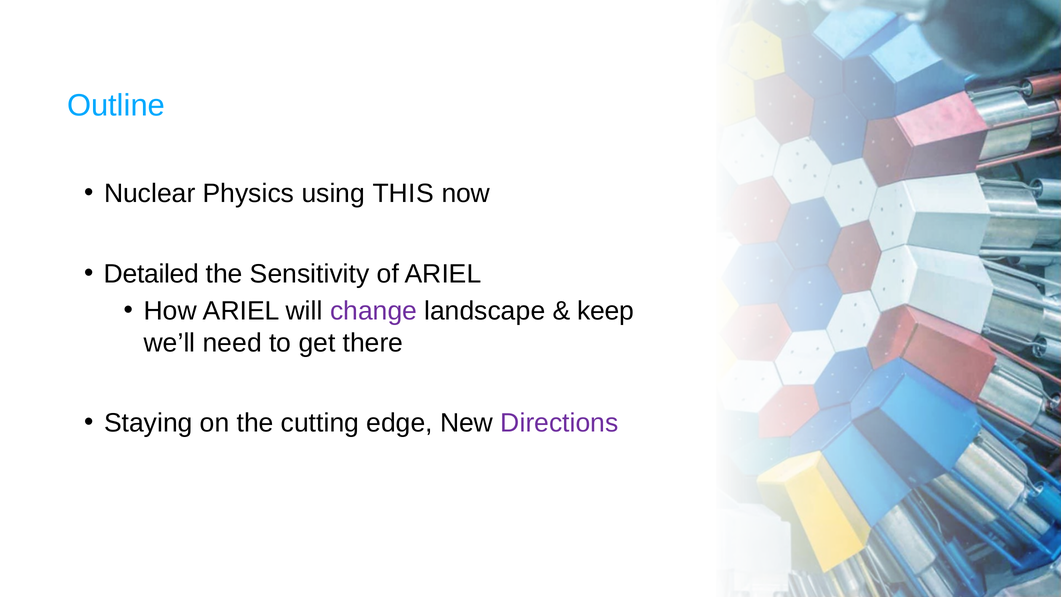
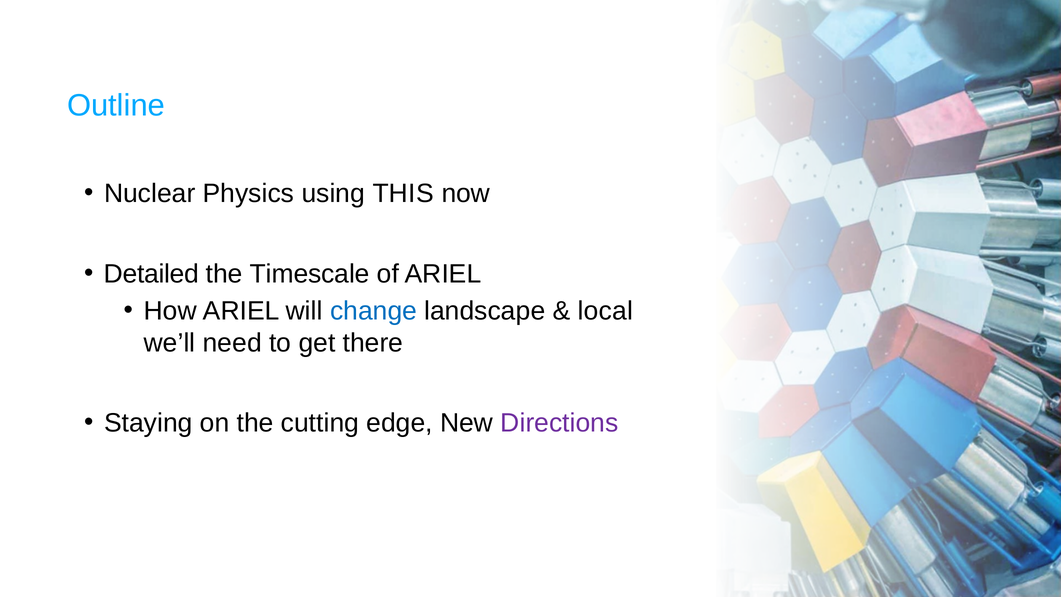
Sensitivity: Sensitivity -> Timescale
change colour: purple -> blue
keep: keep -> local
